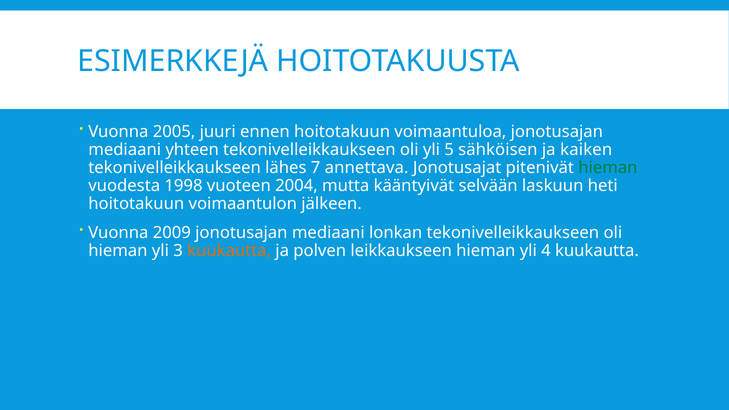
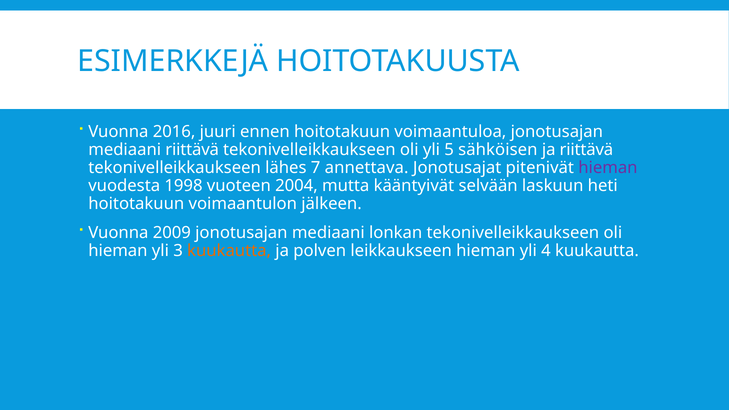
2005: 2005 -> 2016
mediaani yhteen: yhteen -> riittävä
ja kaiken: kaiken -> riittävä
hieman at (608, 168) colour: green -> purple
